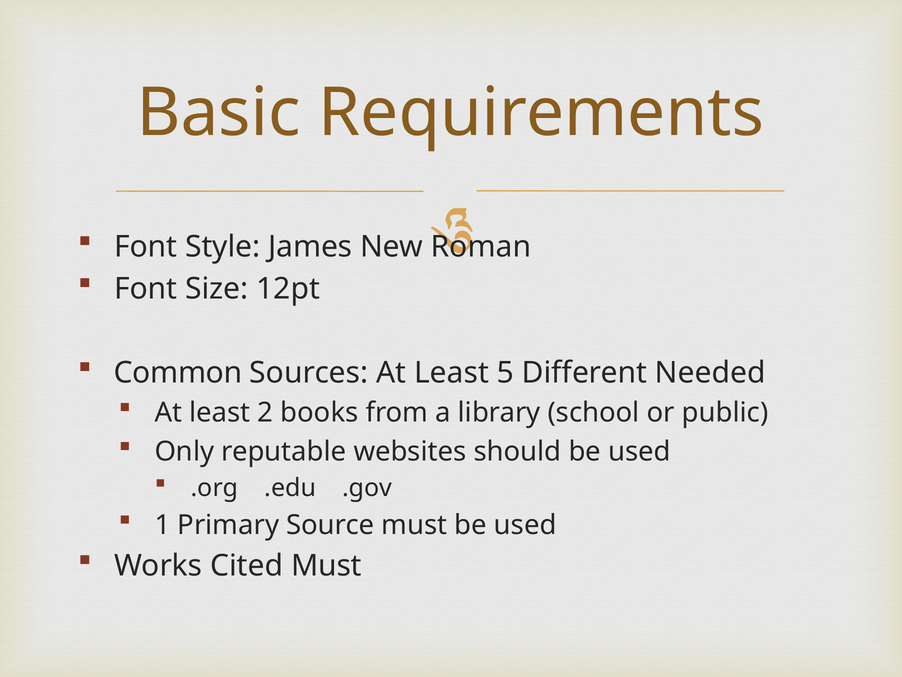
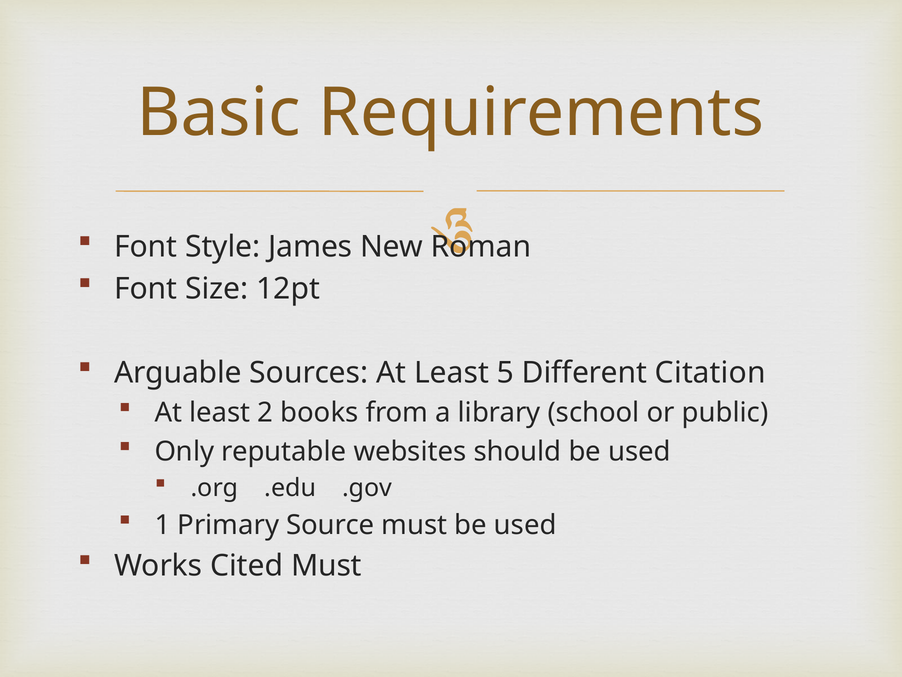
Common: Common -> Arguable
Needed: Needed -> Citation
